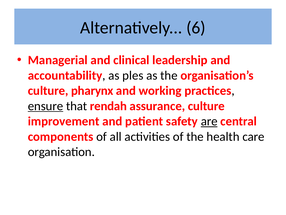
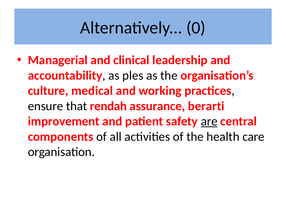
6: 6 -> 0
pharynx: pharynx -> medical
ensure underline: present -> none
assurance culture: culture -> berarti
